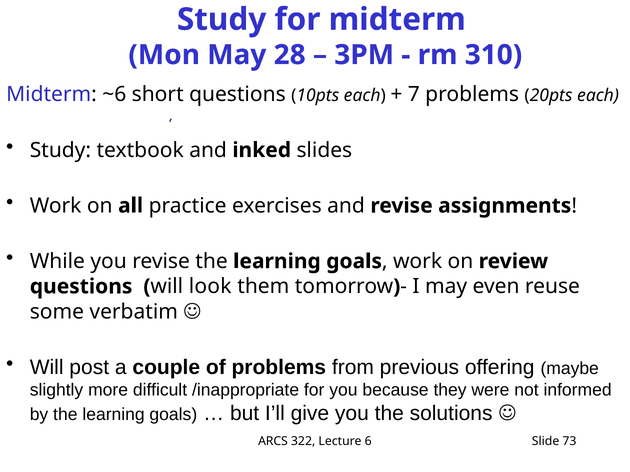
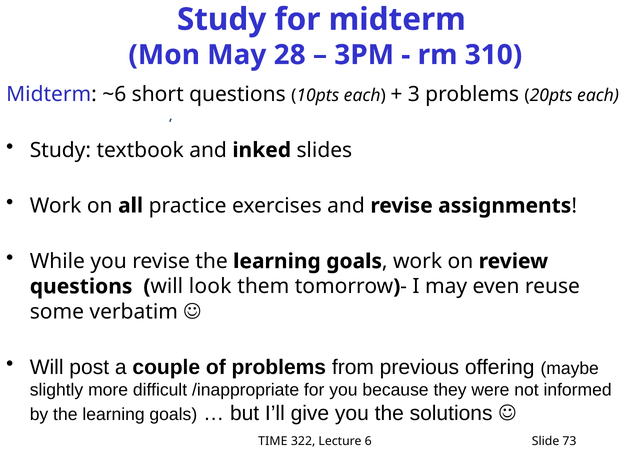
7: 7 -> 3
ARCS: ARCS -> TIME
